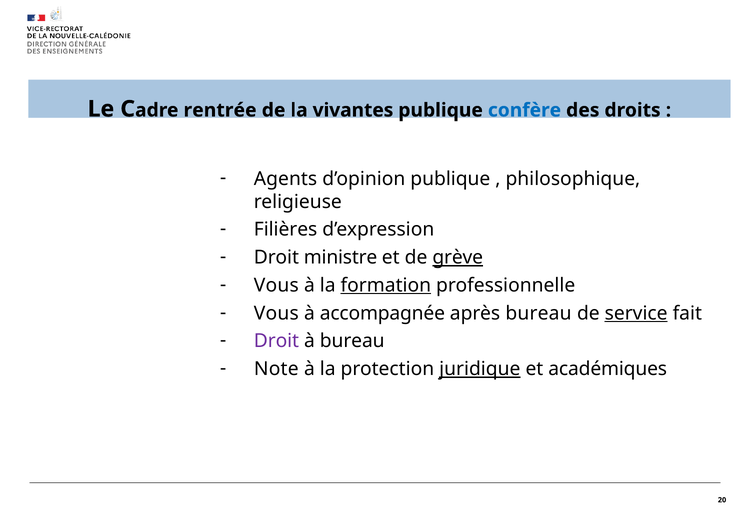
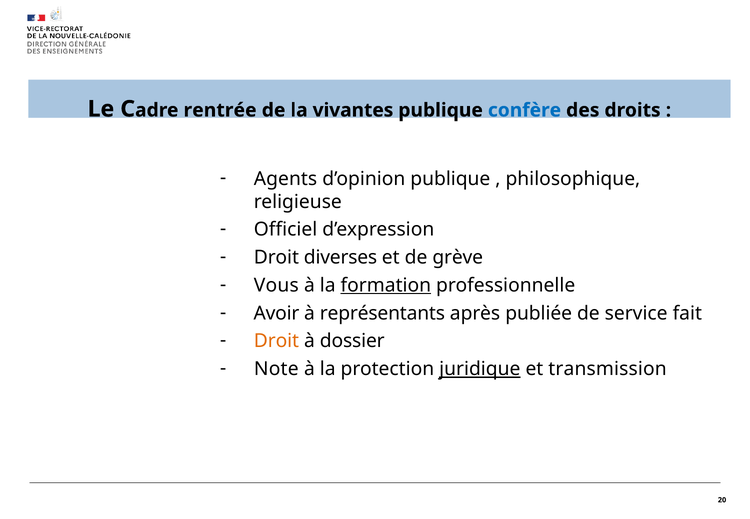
Filières: Filières -> Officiel
ministre: ministre -> diverses
grève underline: present -> none
Vous at (276, 313): Vous -> Avoir
accompagnée: accompagnée -> représentants
après bureau: bureau -> publiée
service underline: present -> none
Droit at (276, 341) colour: purple -> orange
à bureau: bureau -> dossier
académiques: académiques -> transmission
